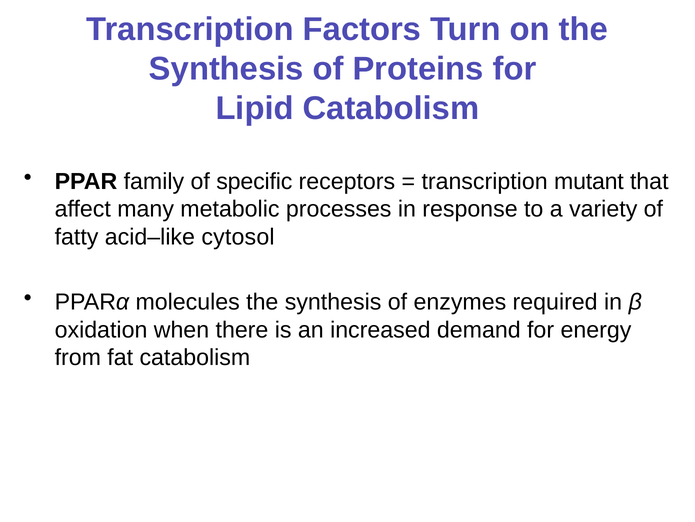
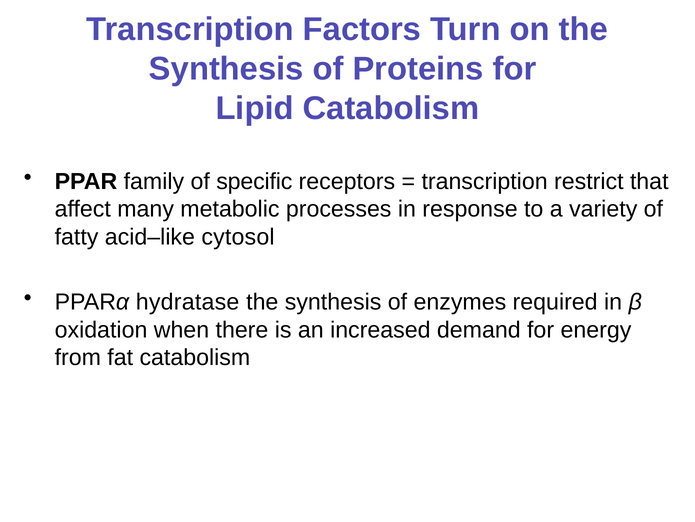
mutant: mutant -> restrict
molecules: molecules -> hydratase
